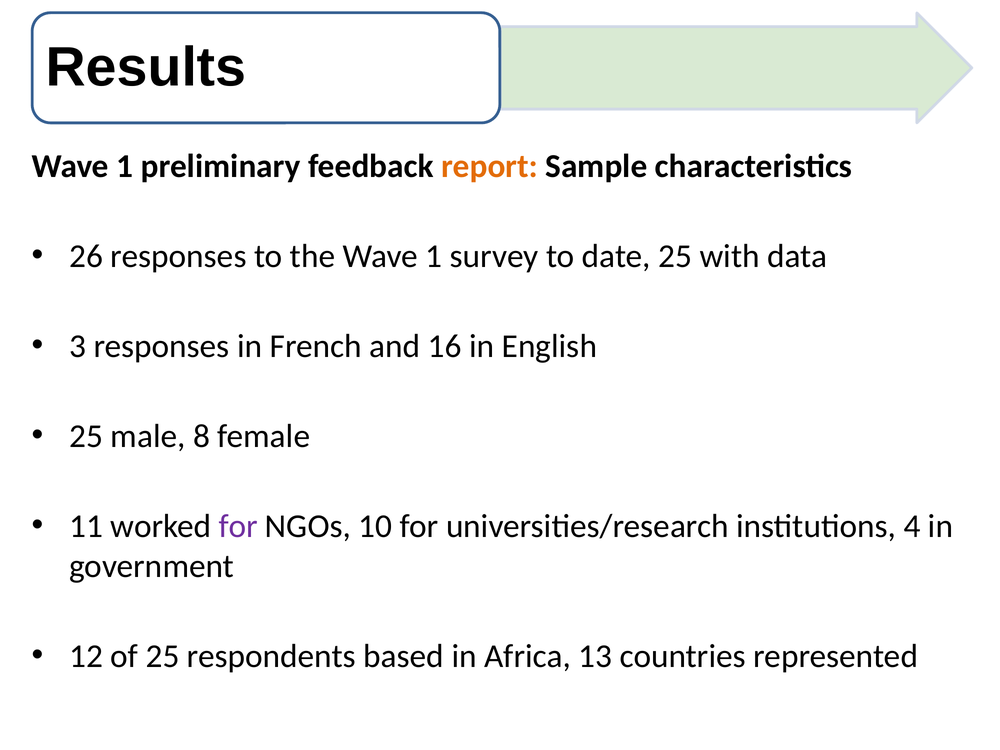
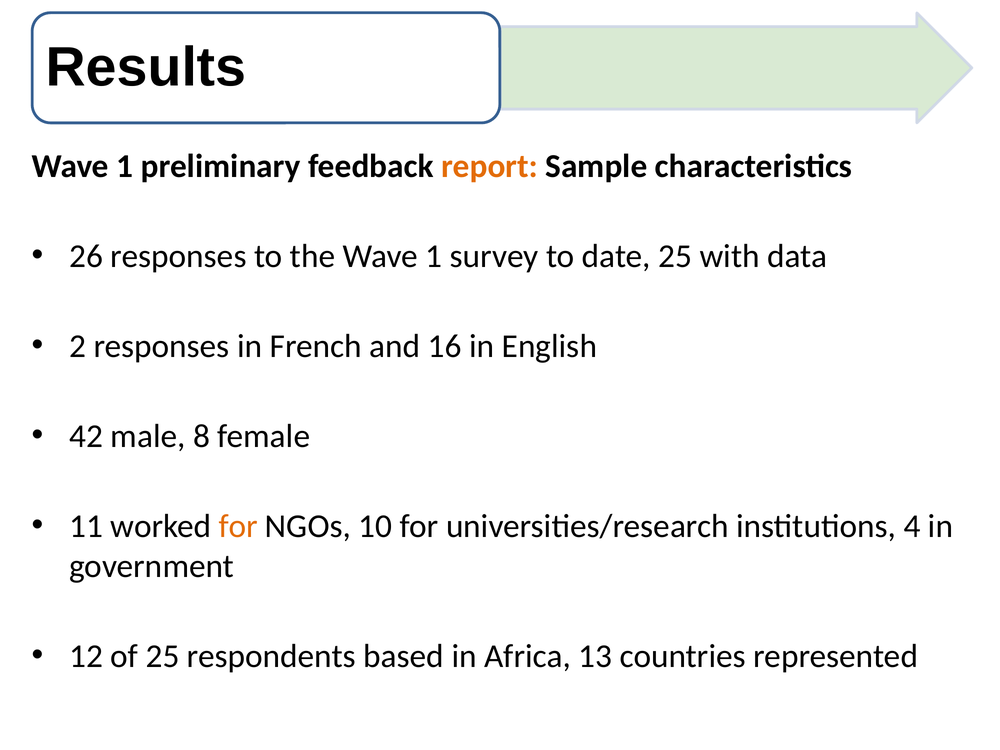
3: 3 -> 2
25 at (86, 436): 25 -> 42
for at (238, 526) colour: purple -> orange
